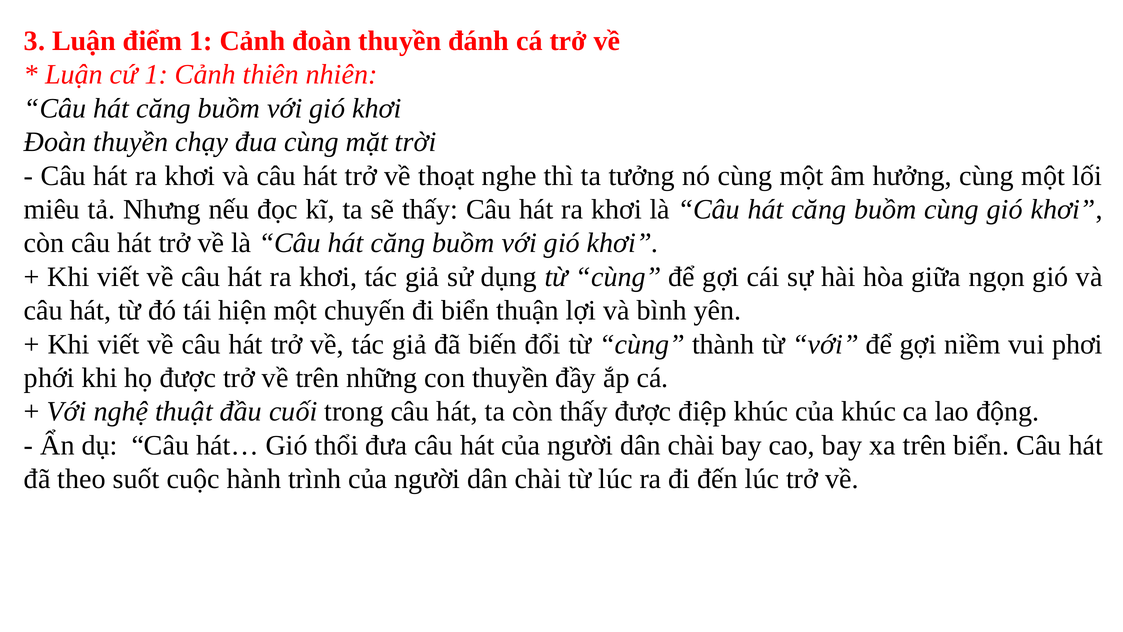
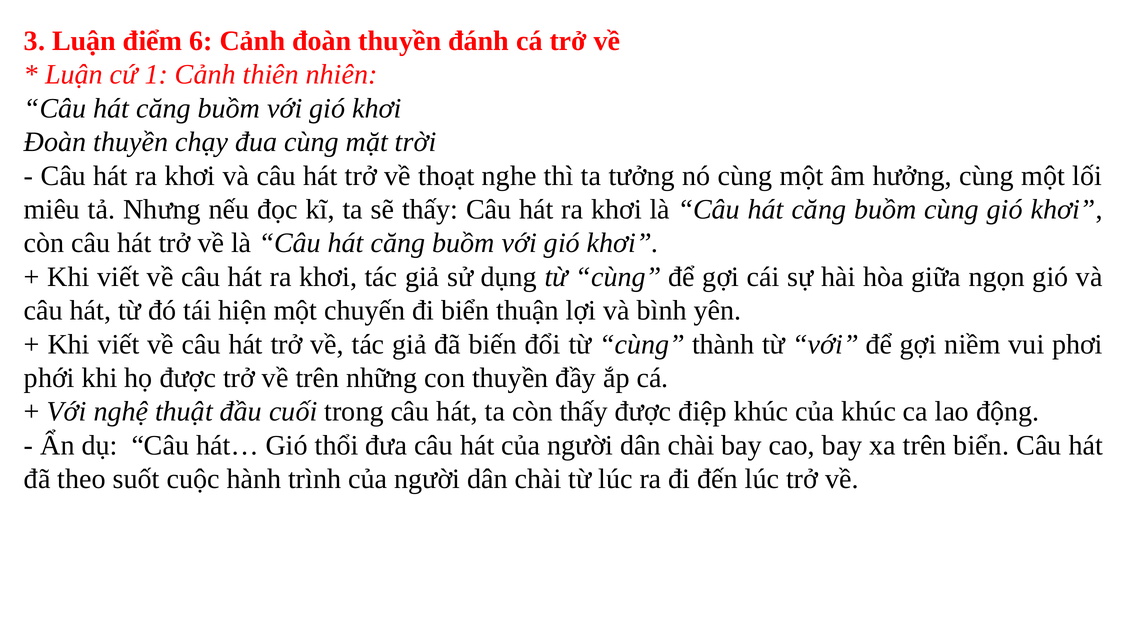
điểm 1: 1 -> 6
